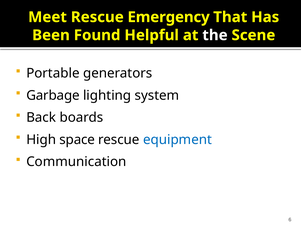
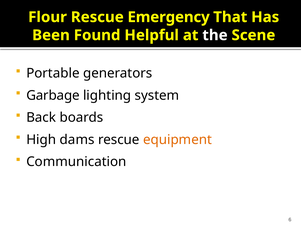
Meet: Meet -> Flour
space: space -> dams
equipment colour: blue -> orange
